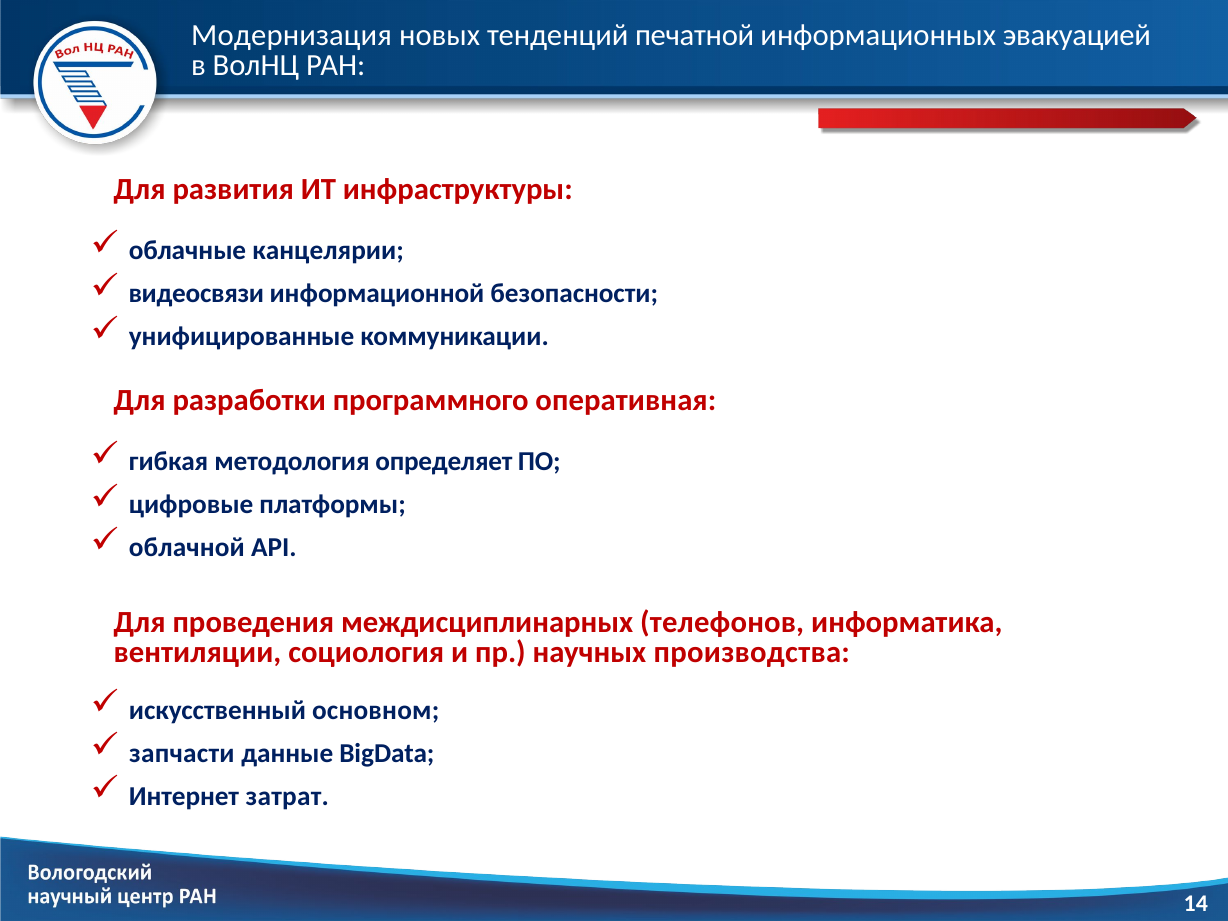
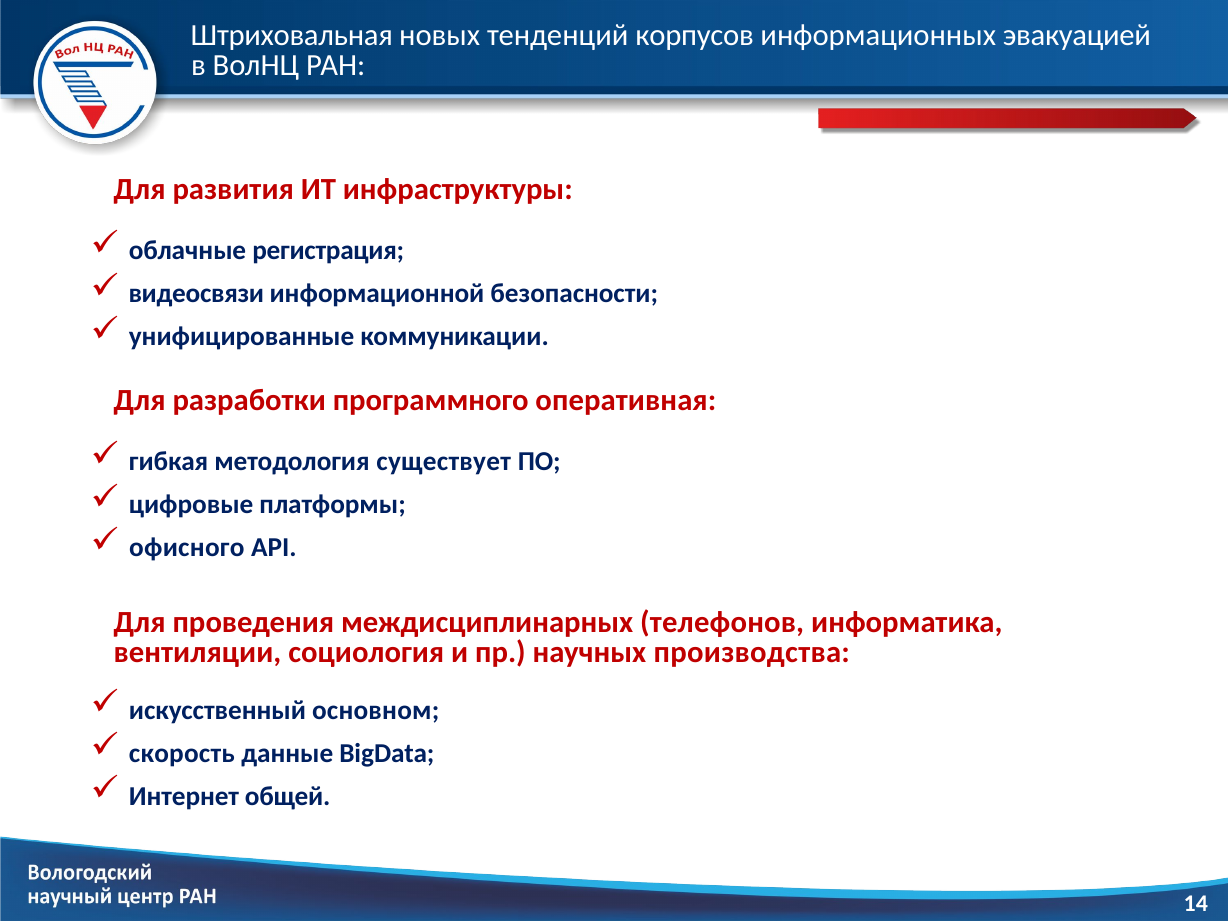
Модернизация: Модернизация -> Штриховальная
печатной: печатной -> корпусов
канцелярии: канцелярии -> регистрация
определяет: определяет -> существует
облачной: облачной -> офисного
запчасти: запчасти -> скорость
затрат: затрат -> общей
